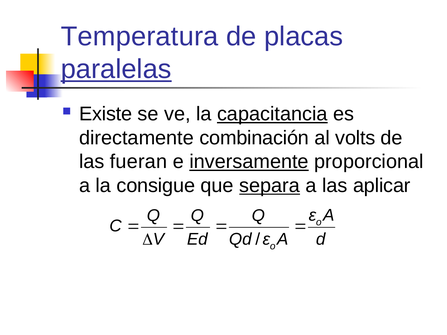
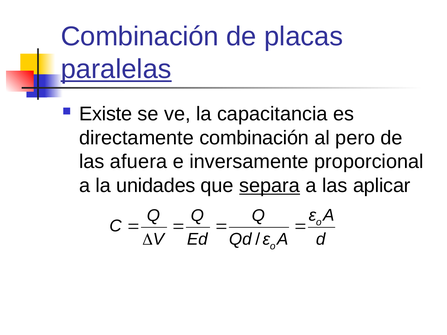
Temperatura at (140, 37): Temperatura -> Combinación
capacitancia underline: present -> none
volts: volts -> pero
fueran: fueran -> afuera
inversamente underline: present -> none
consigue: consigue -> unidades
